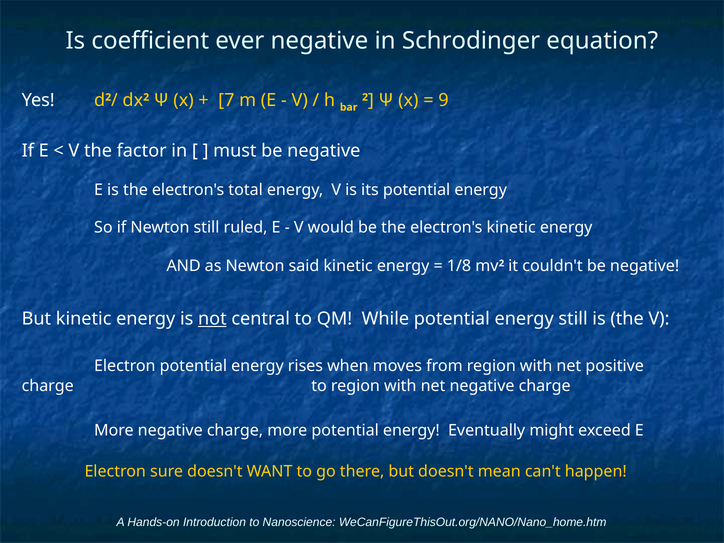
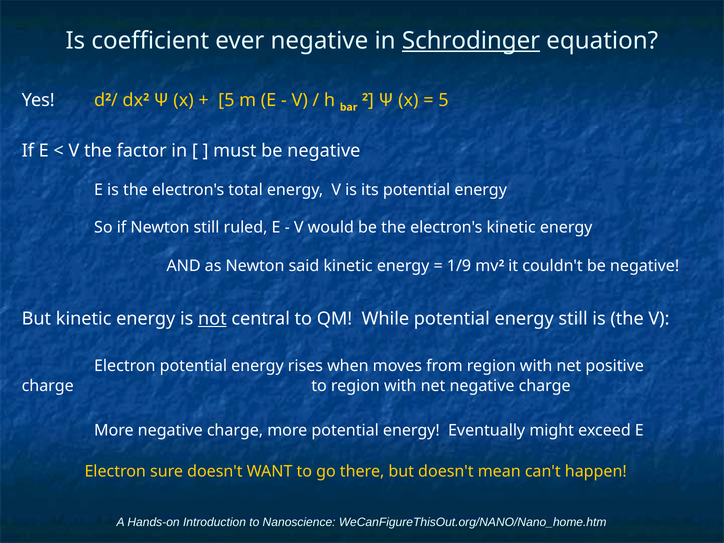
Schrodinger underline: none -> present
7 at (226, 100): 7 -> 5
9 at (443, 100): 9 -> 5
1/8: 1/8 -> 1/9
